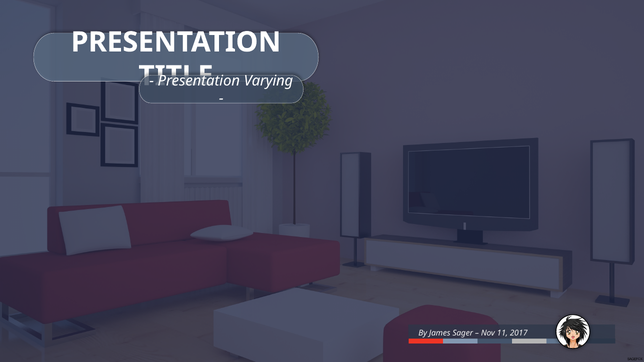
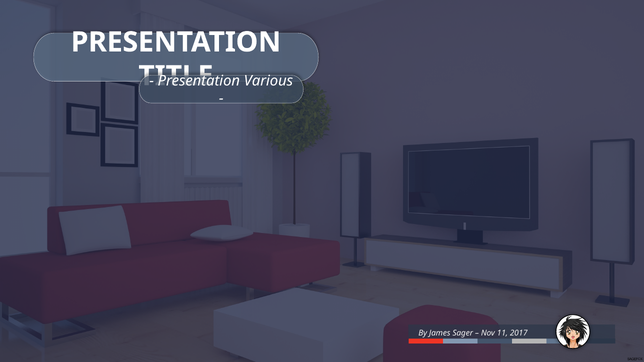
Varying: Varying -> Various
